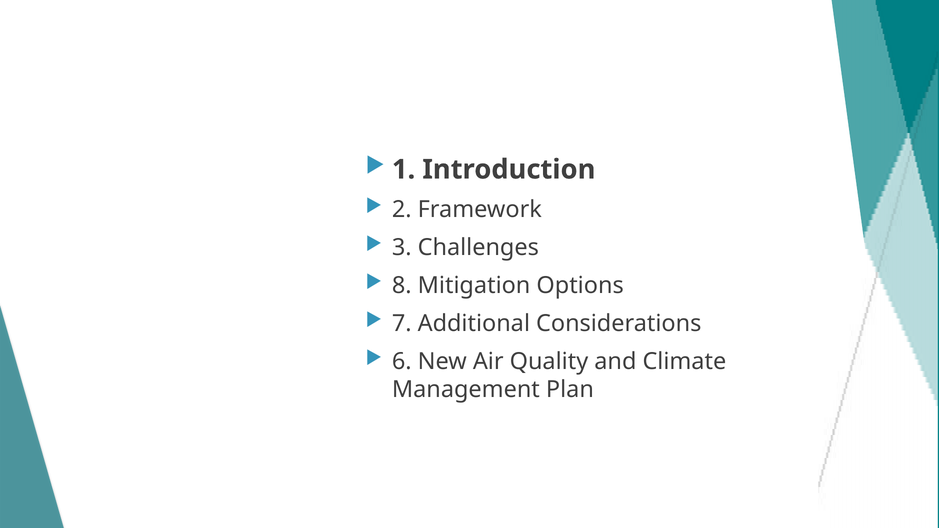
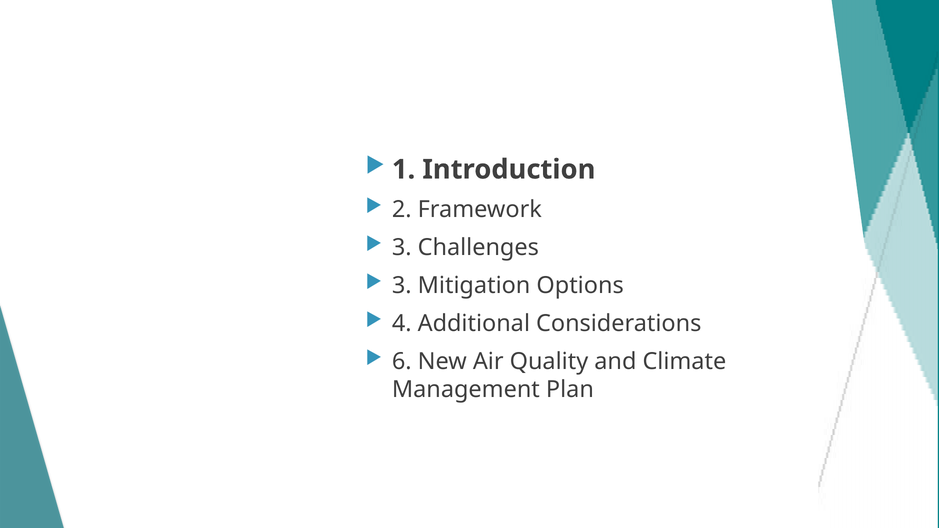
8 at (402, 286): 8 -> 3
7 at (402, 323): 7 -> 4
